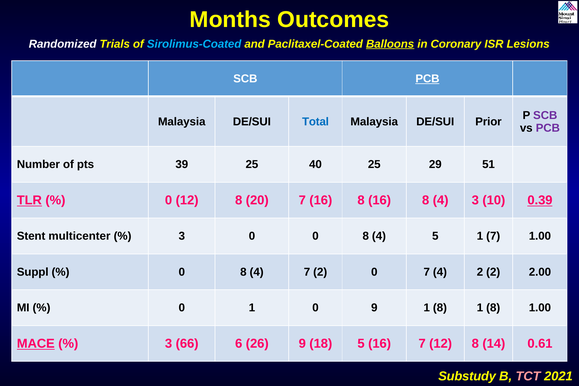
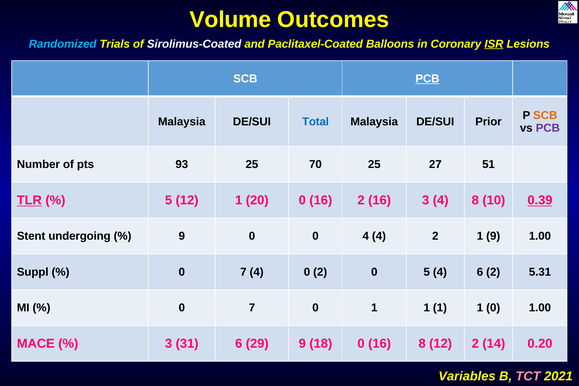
Months: Months -> Volume
Randomized colour: white -> light blue
Sirolimus-Coated colour: light blue -> white
Balloons underline: present -> none
ISR underline: none -> present
SCB at (545, 115) colour: purple -> orange
39: 39 -> 93
40: 40 -> 70
29: 29 -> 27
0 at (169, 200): 0 -> 5
8 at (239, 200): 8 -> 1
20 7: 7 -> 0
8 at (361, 200): 8 -> 2
8 at (426, 200): 8 -> 3
4 3: 3 -> 8
multicenter: multicenter -> undergoing
3 at (182, 236): 3 -> 9
0 0 8: 8 -> 4
4 5: 5 -> 2
1 7: 7 -> 9
8 at (243, 272): 8 -> 7
4 7: 7 -> 0
0 7: 7 -> 5
4 2: 2 -> 6
2.00: 2.00 -> 5.31
1 at (252, 308): 1 -> 7
0 9: 9 -> 1
8 at (440, 308): 8 -> 1
8 at (493, 308): 8 -> 0
MACE underline: present -> none
66: 66 -> 31
26: 26 -> 29
18 5: 5 -> 0
16 7: 7 -> 8
8 at (475, 344): 8 -> 2
0.61: 0.61 -> 0.20
Substudy: Substudy -> Variables
